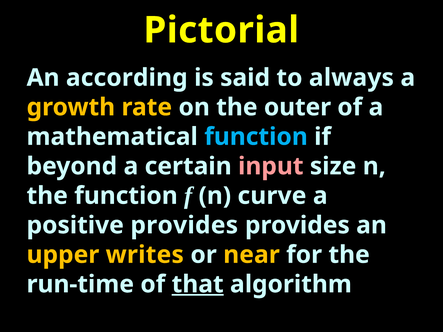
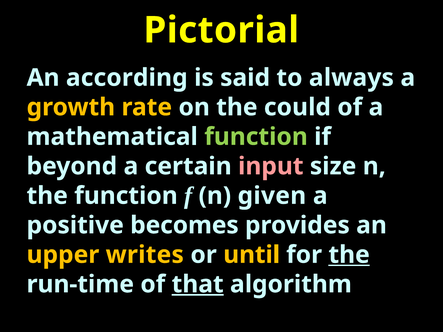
outer: outer -> could
function at (256, 137) colour: light blue -> light green
curve: curve -> given
positive provides: provides -> becomes
near: near -> until
the at (349, 255) underline: none -> present
